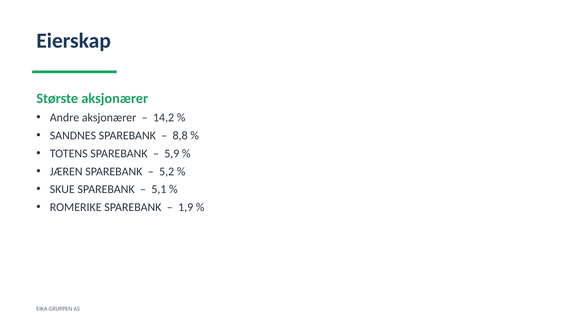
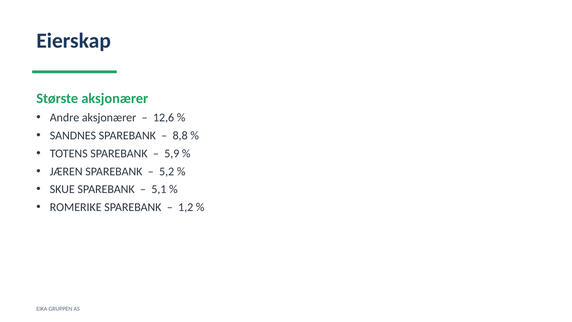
14,2: 14,2 -> 12,6
1,9: 1,9 -> 1,2
